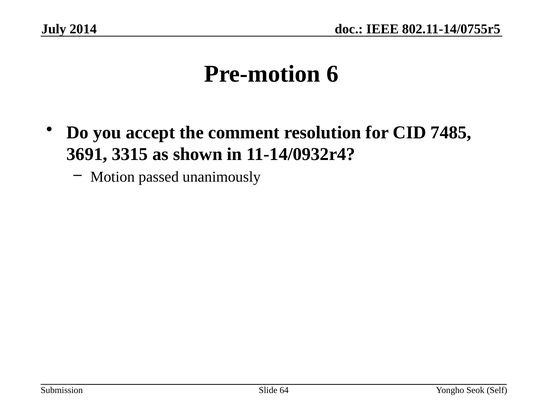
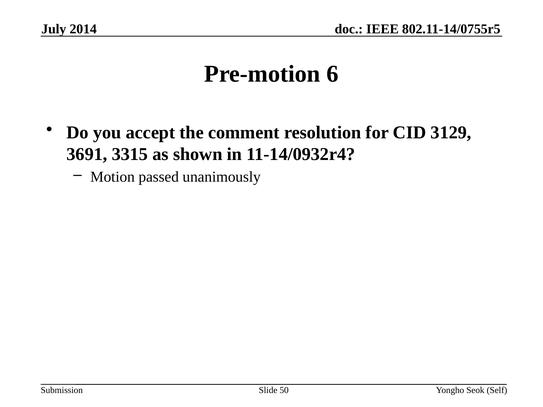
7485: 7485 -> 3129
64: 64 -> 50
